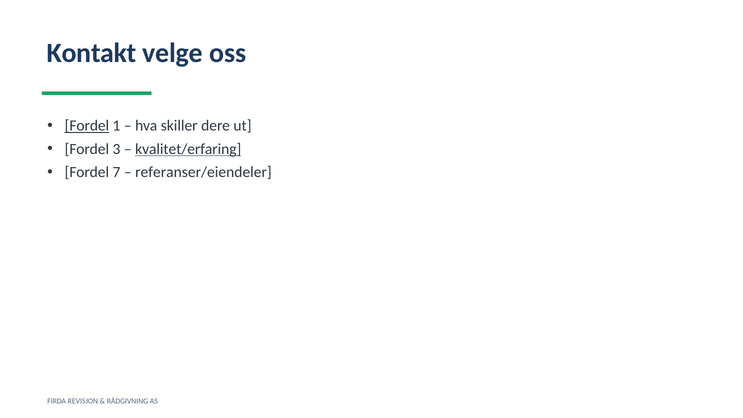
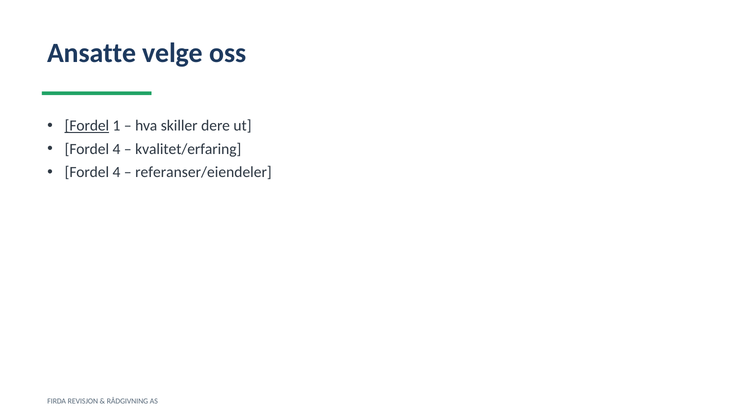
Kontakt: Kontakt -> Ansatte
3 at (117, 149): 3 -> 4
kvalitet/erfaring underline: present -> none
7 at (117, 172): 7 -> 4
